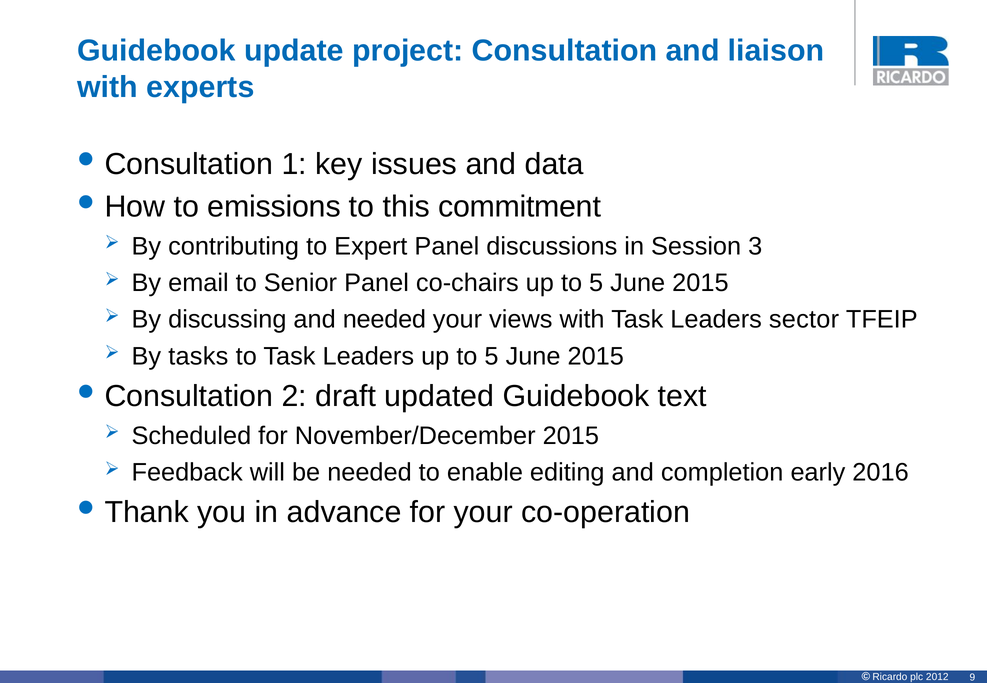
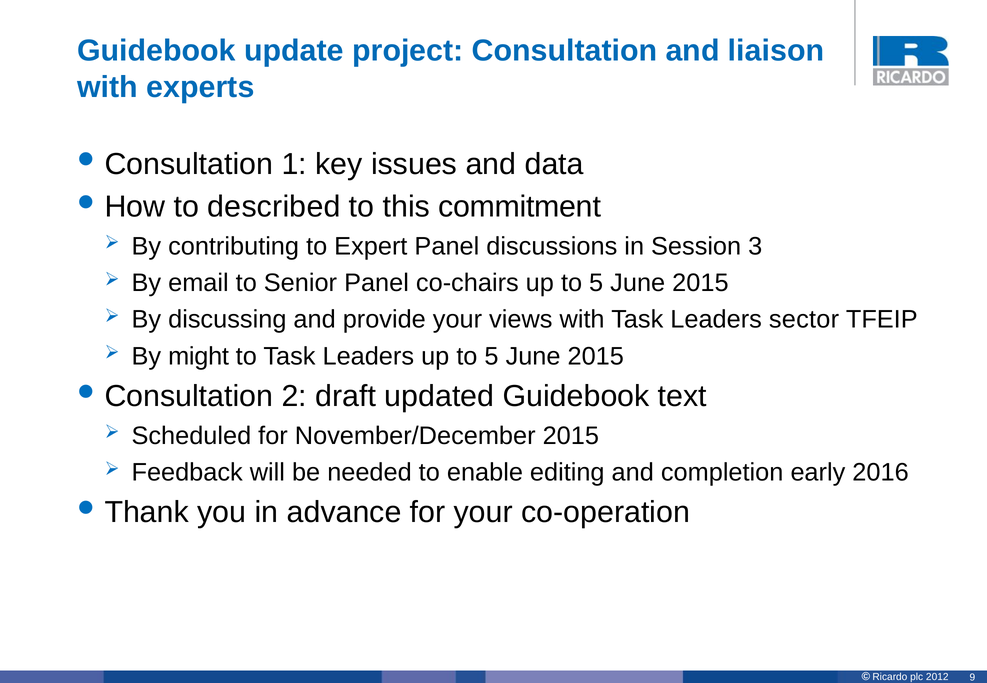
emissions: emissions -> described
and needed: needed -> provide
tasks: tasks -> might
